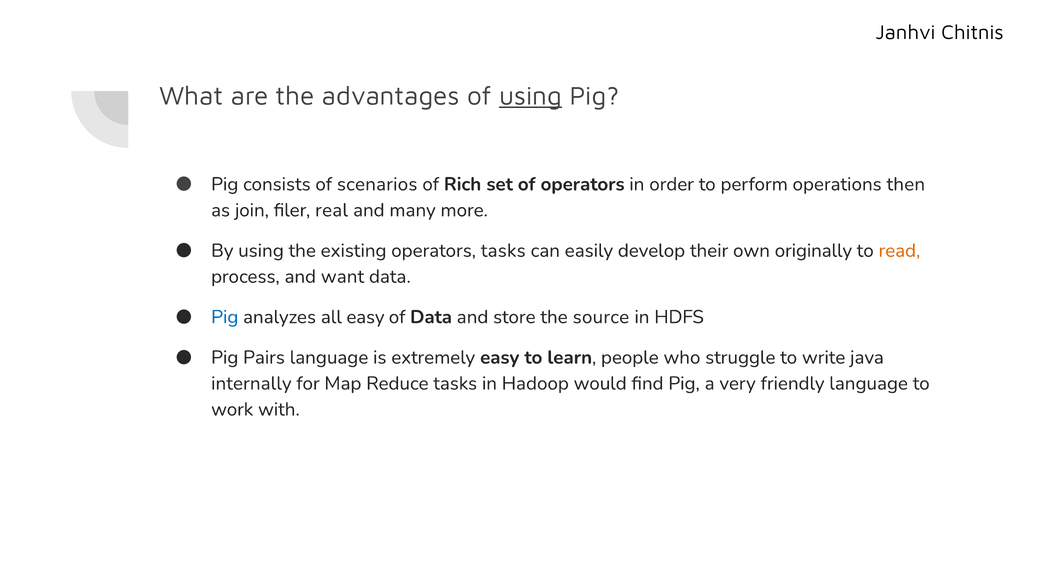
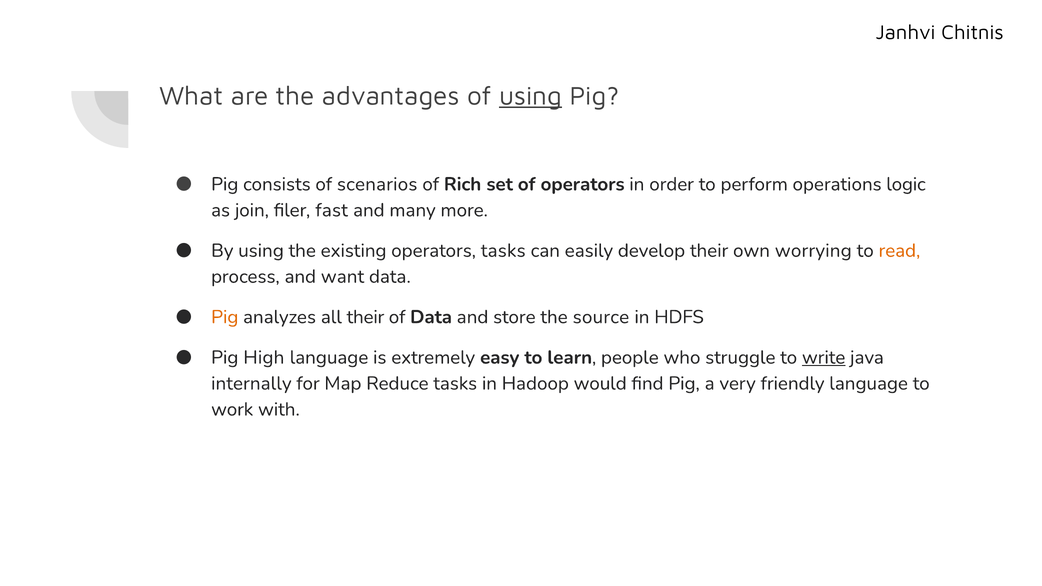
then: then -> logic
real: real -> fast
originally: originally -> worrying
Pig at (225, 317) colour: blue -> orange
all easy: easy -> their
Pairs: Pairs -> High
write underline: none -> present
